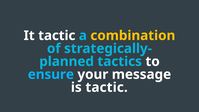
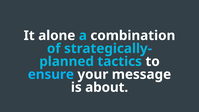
It tactic: tactic -> alone
combination colour: yellow -> white
is tactic: tactic -> about
